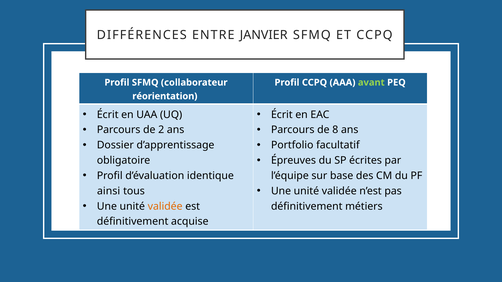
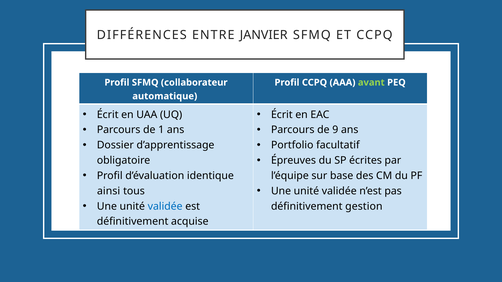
réorientation: réorientation -> automatique
2: 2 -> 1
8: 8 -> 9
validée at (165, 206) colour: orange -> blue
métiers: métiers -> gestion
